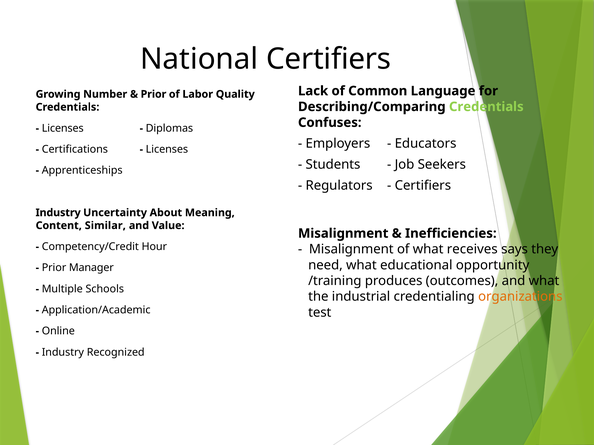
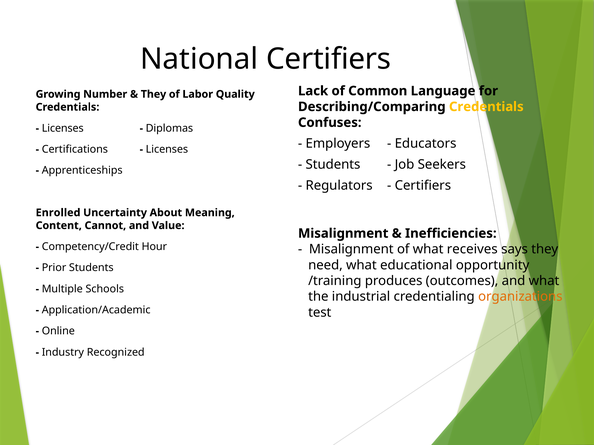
Prior at (154, 94): Prior -> They
Credentials at (486, 107) colour: light green -> yellow
Industry at (58, 213): Industry -> Enrolled
Similar: Similar -> Cannot
Prior Manager: Manager -> Students
